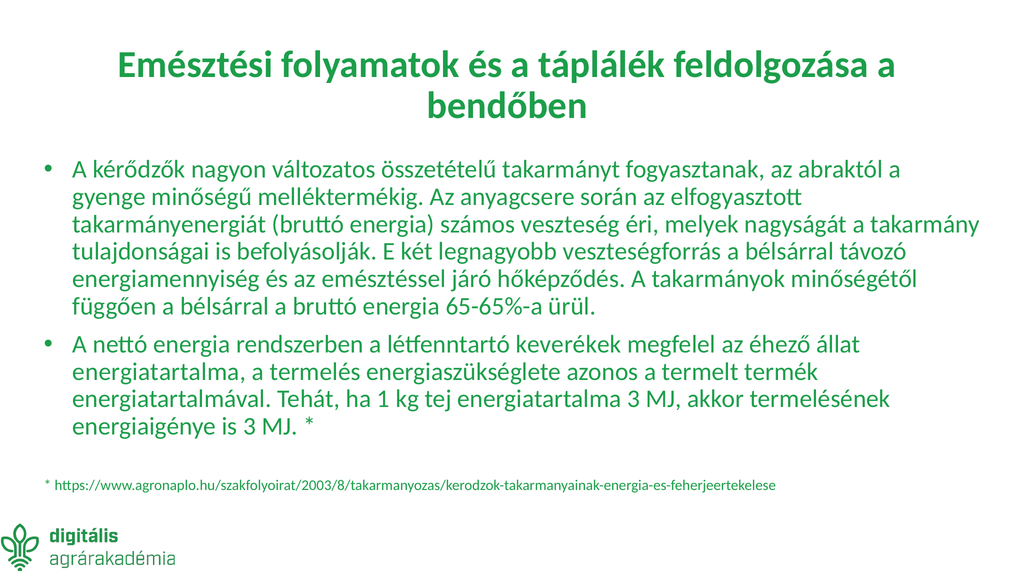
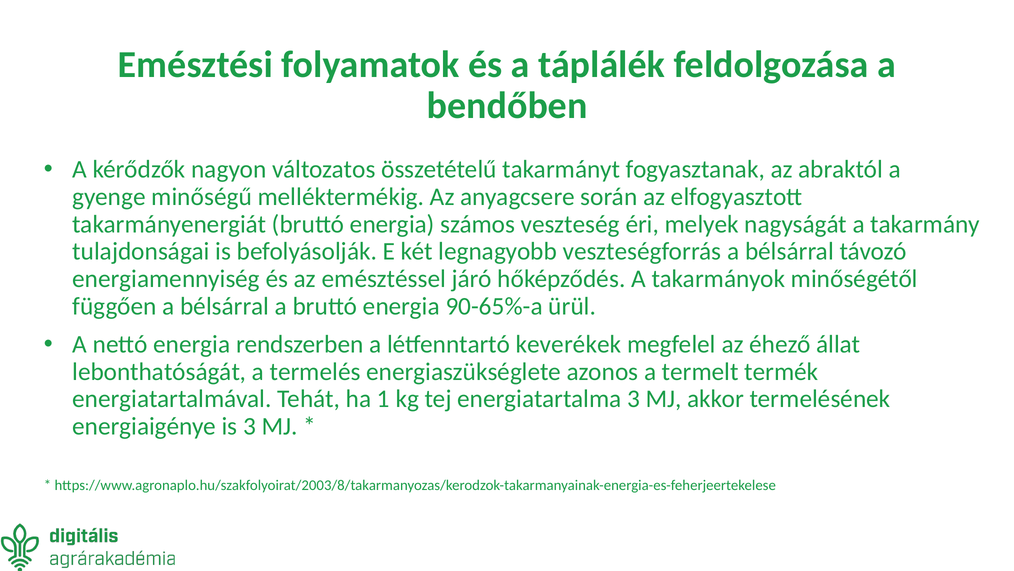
65-65%-a: 65-65%-a -> 90-65%-a
energiatartalma at (159, 371): energiatartalma -> lebonthatóságát
